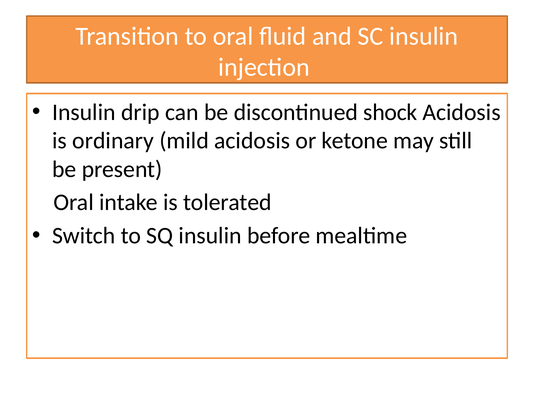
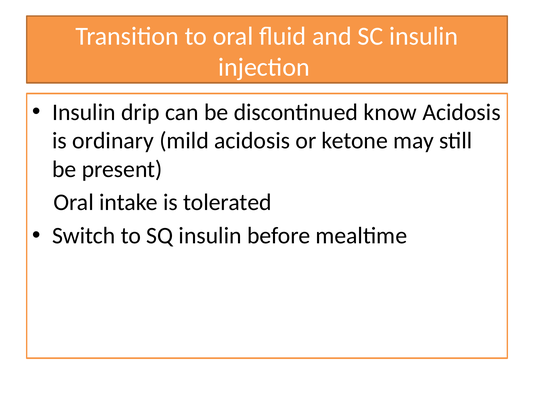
shock: shock -> know
